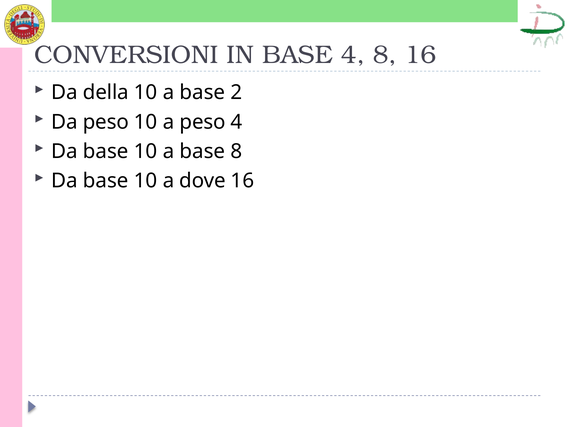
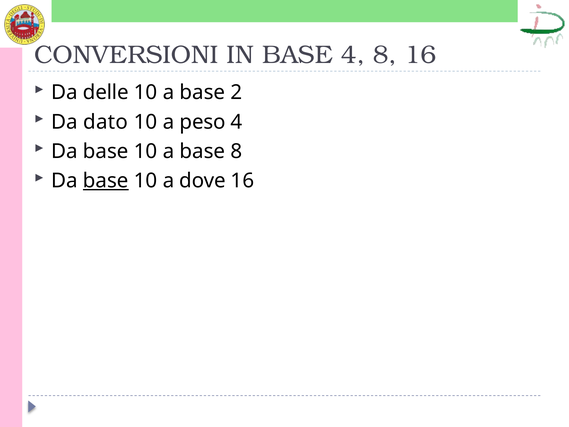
della: della -> delle
Da peso: peso -> dato
base at (106, 181) underline: none -> present
